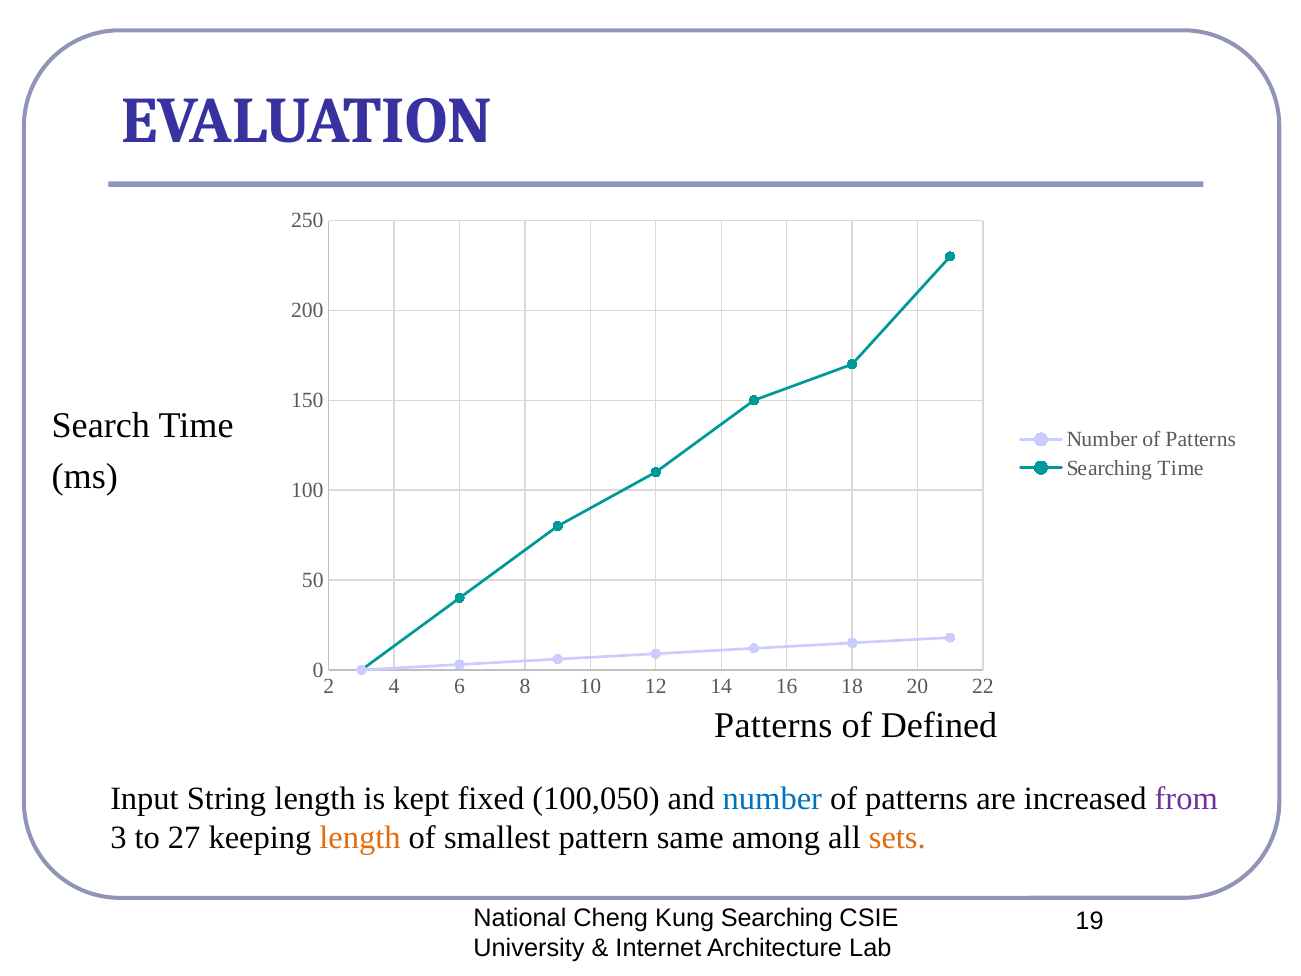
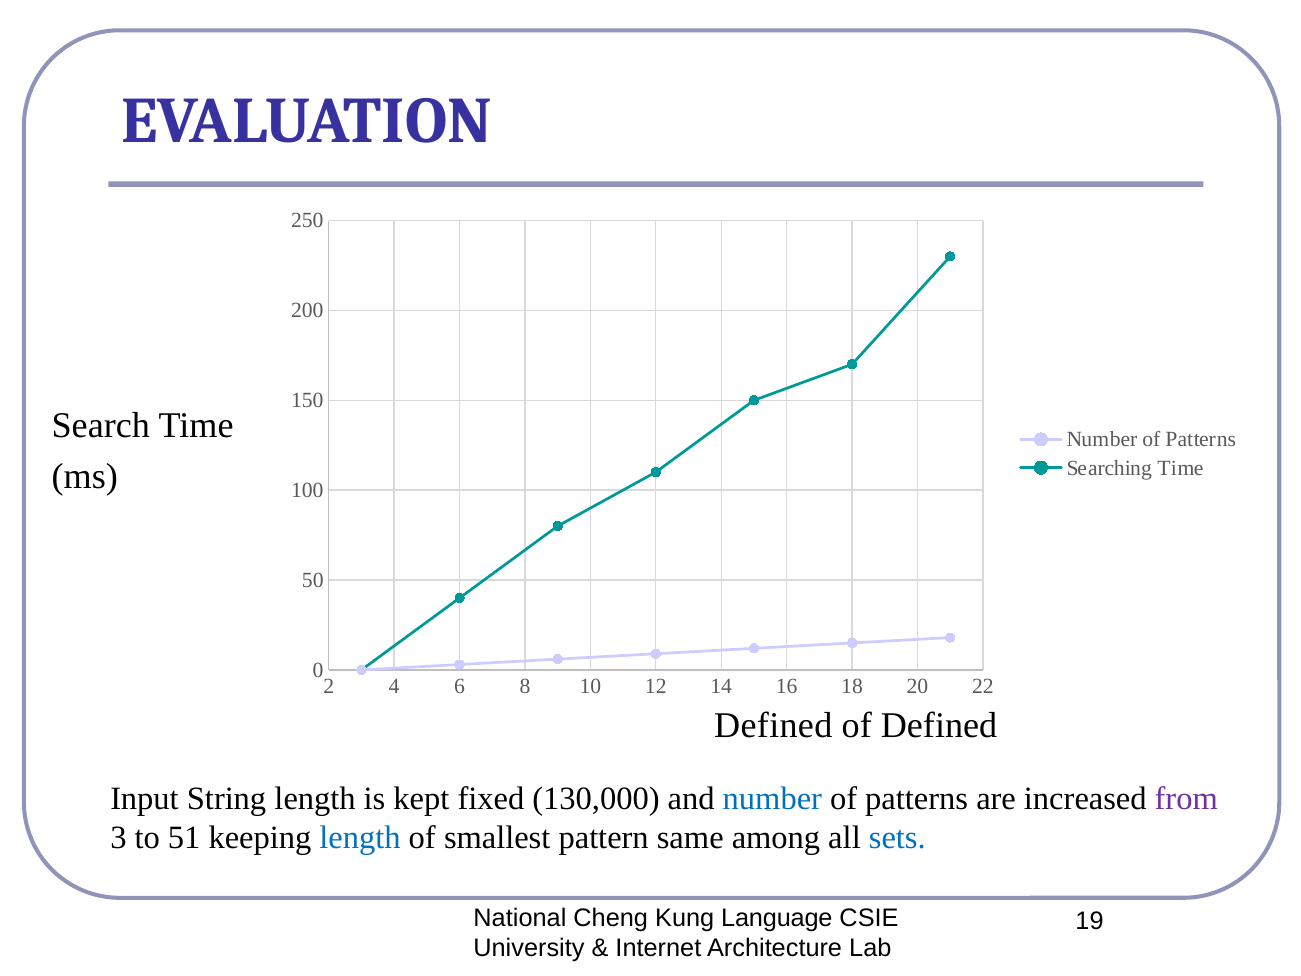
Patterns at (773, 725): Patterns -> Defined
100,050: 100,050 -> 130,000
27: 27 -> 51
length at (360, 838) colour: orange -> blue
sets colour: orange -> blue
Kung Searching: Searching -> Language
